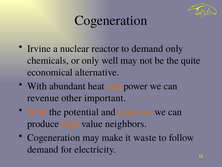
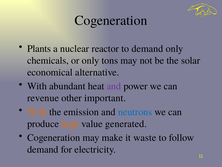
Irvine: Irvine -> Plants
well: well -> tons
quite: quite -> solar
and at (114, 86) colour: orange -> purple
potential: potential -> emission
neutrons colour: orange -> blue
neighbors: neighbors -> generated
